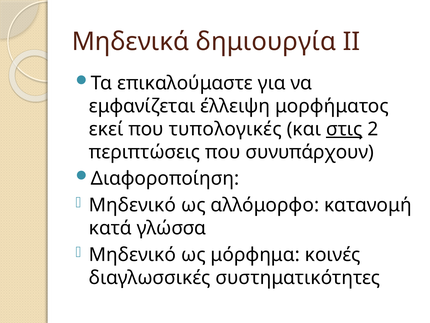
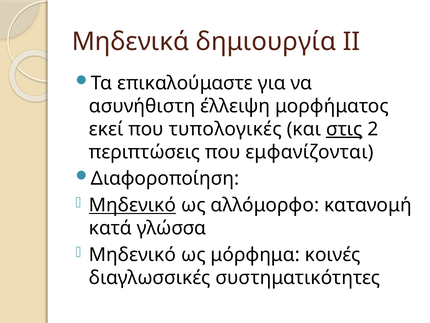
εμφανίζεται: εμφανίζεται -> ασυνήθιστη
συνυπάρχουν: συνυπάρχουν -> εμφανίζονται
Μηδενικό at (133, 205) underline: none -> present
